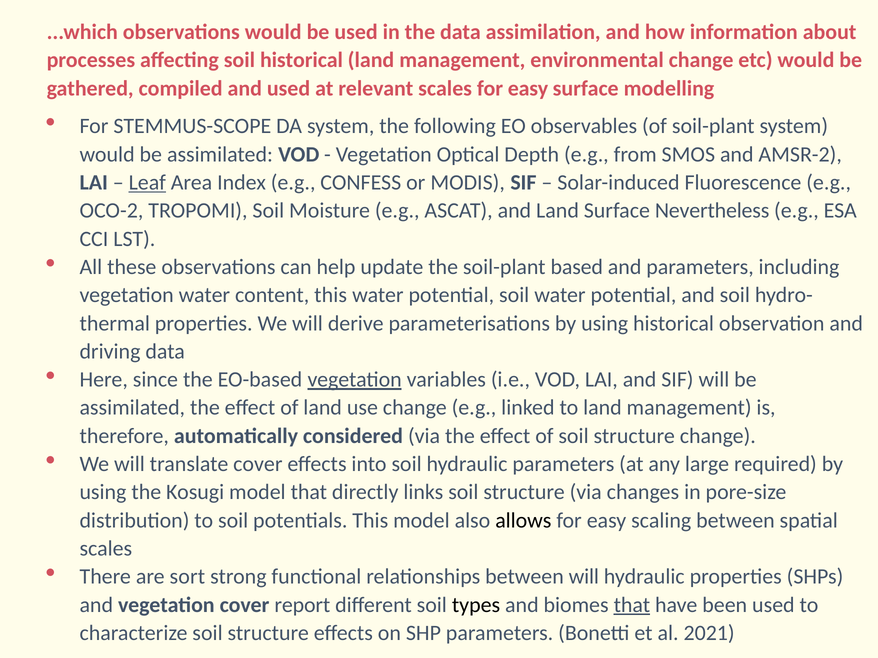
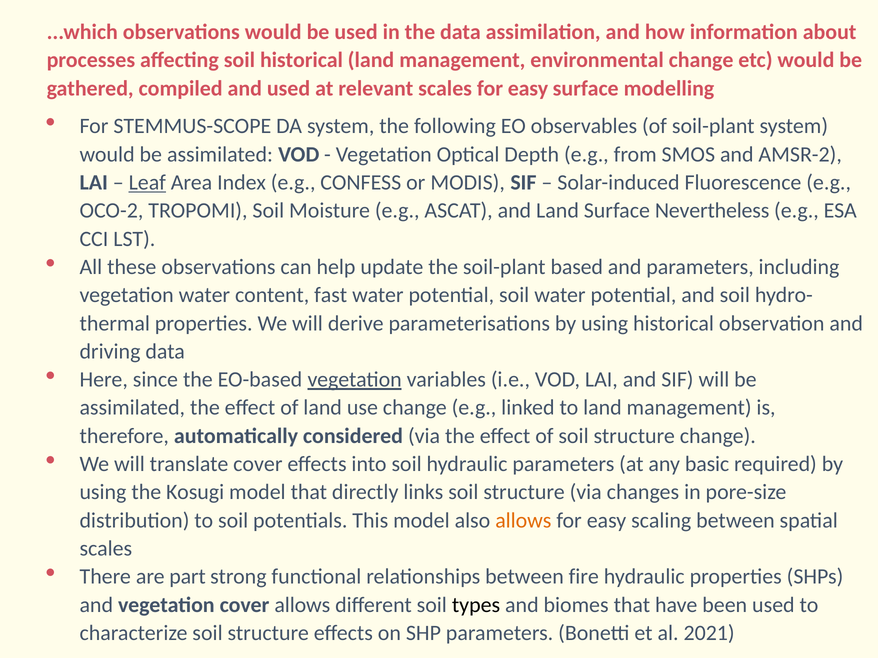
content this: this -> fast
large: large -> basic
allows at (523, 521) colour: black -> orange
sort: sort -> part
between will: will -> fire
cover report: report -> allows
that at (632, 605) underline: present -> none
